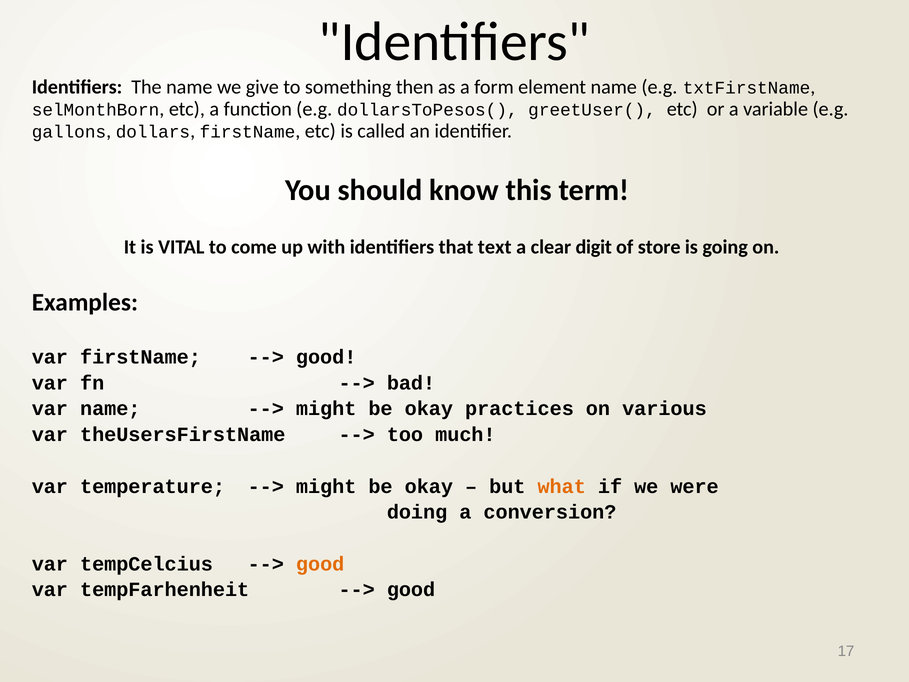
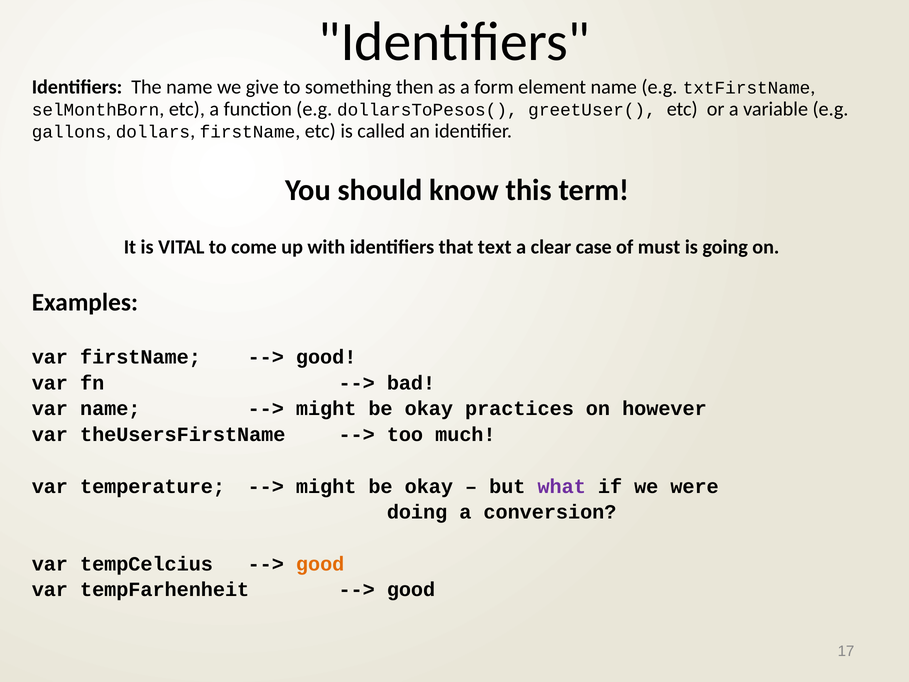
digit: digit -> case
store: store -> must
various: various -> however
what colour: orange -> purple
